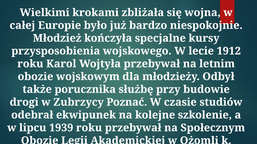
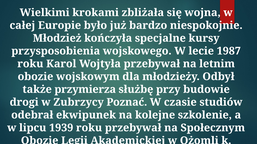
1912: 1912 -> 1987
porucznika: porucznika -> przymierza
